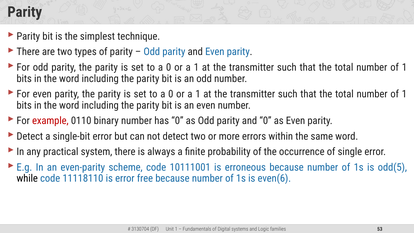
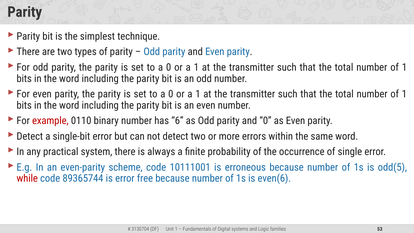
has 0: 0 -> 6
while colour: black -> red
11118110: 11118110 -> 89365744
